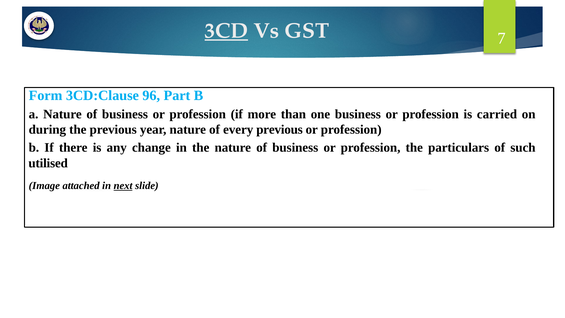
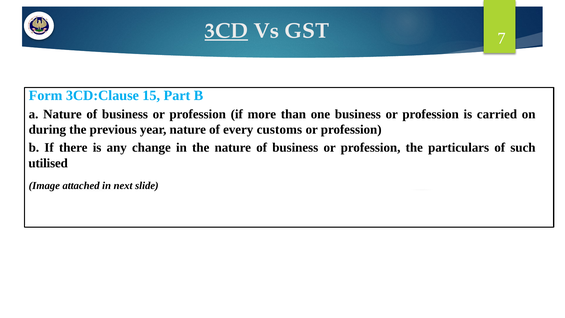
96: 96 -> 15
every previous: previous -> customs
next underline: present -> none
